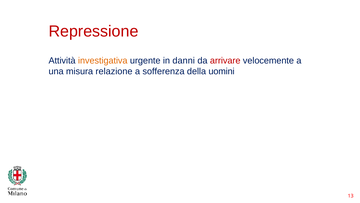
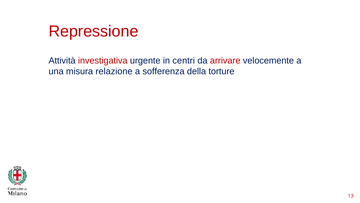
investigativa colour: orange -> red
danni: danni -> centri
uomini: uomini -> torture
